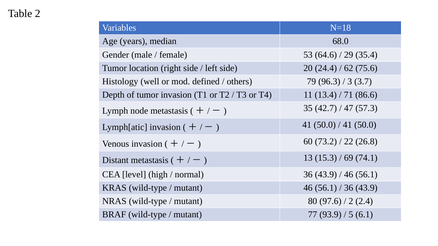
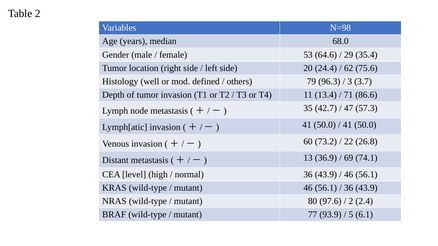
N=18: N=18 -> N=98
15.3: 15.3 -> 36.9
